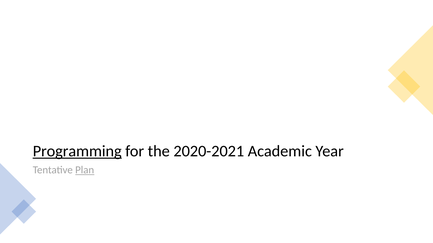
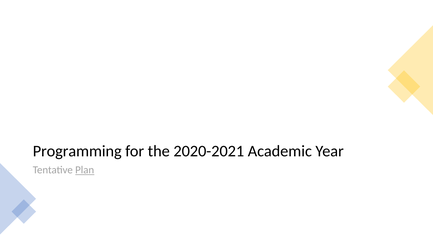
Programming underline: present -> none
